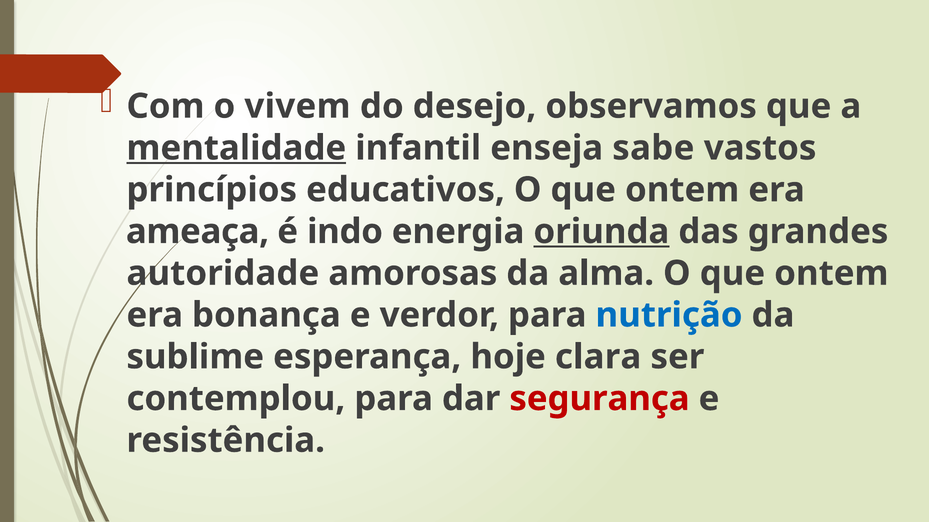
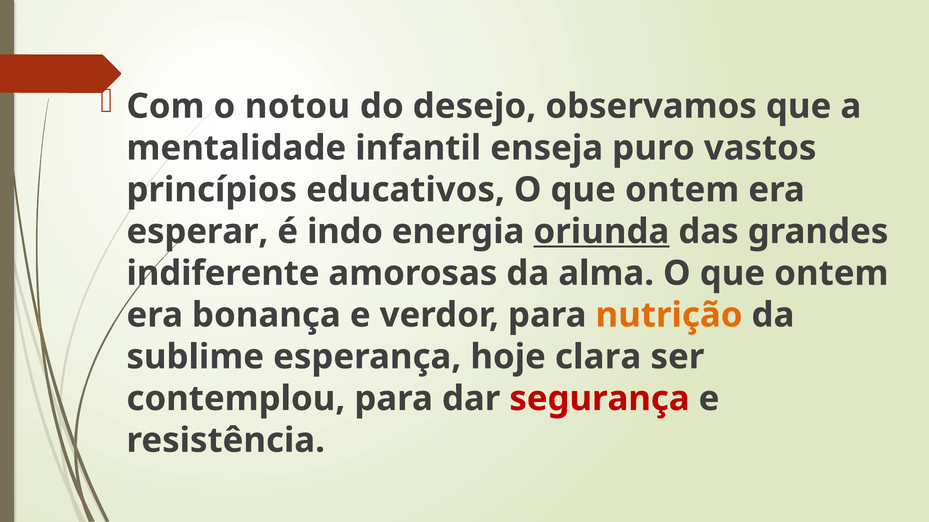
vivem: vivem -> notou
mentalidade underline: present -> none
sabe: sabe -> puro
ameaça: ameaça -> esperar
autoridade: autoridade -> indiferente
nutrição colour: blue -> orange
